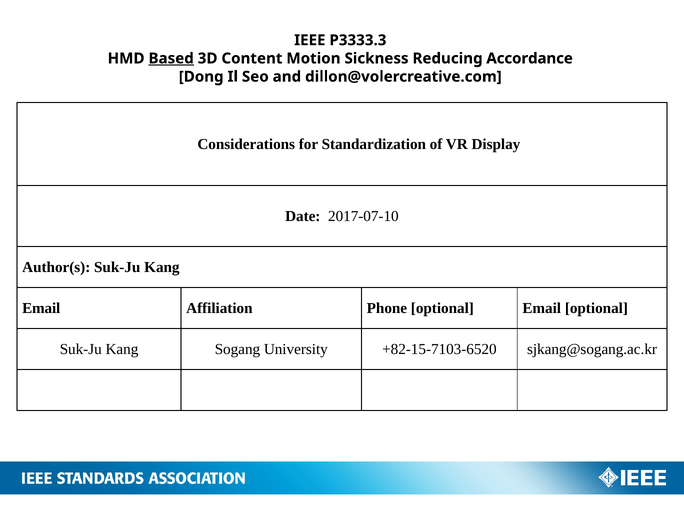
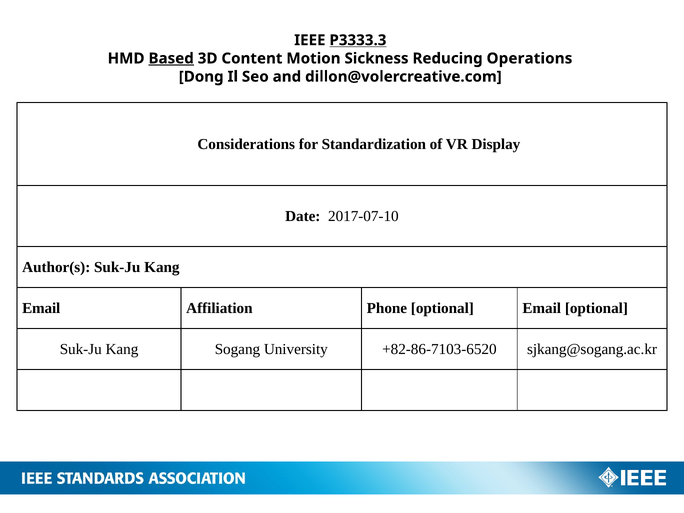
P3333.3 underline: none -> present
Accordance: Accordance -> Operations
+82-15-7103-6520: +82-15-7103-6520 -> +82-86-7103-6520
